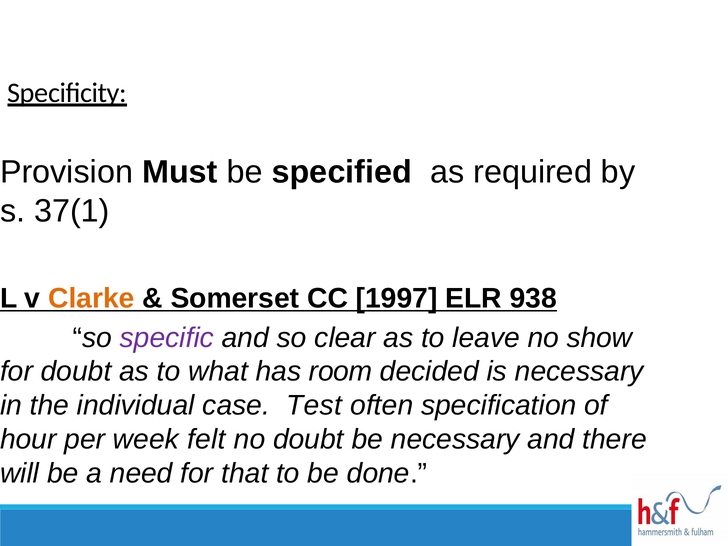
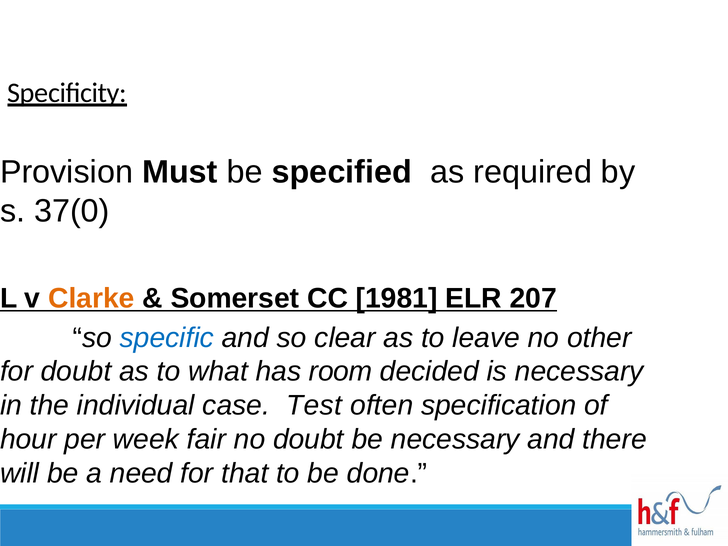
37(1: 37(1 -> 37(0
1997: 1997 -> 1981
938: 938 -> 207
specific colour: purple -> blue
show: show -> other
felt: felt -> fair
